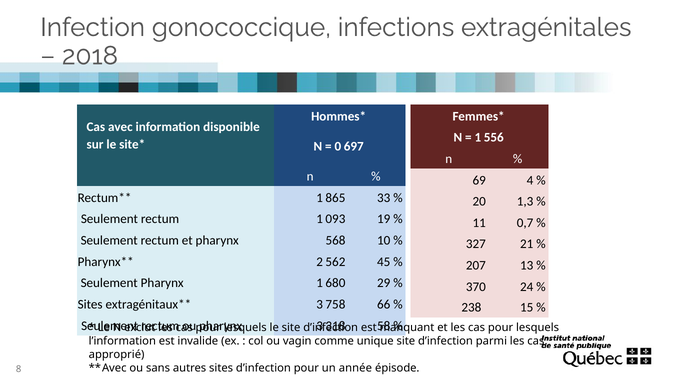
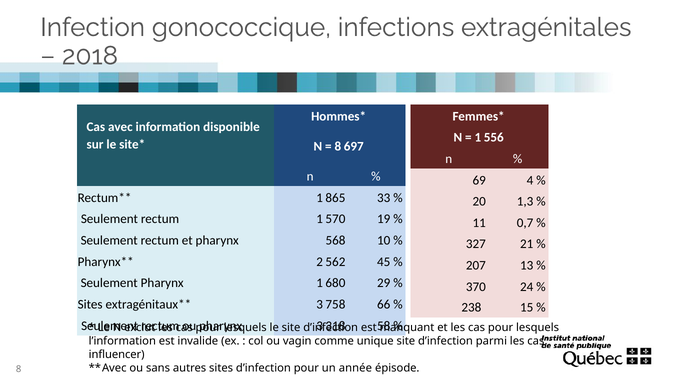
0 at (338, 146): 0 -> 8
093: 093 -> 570
approprié: approprié -> influencer
